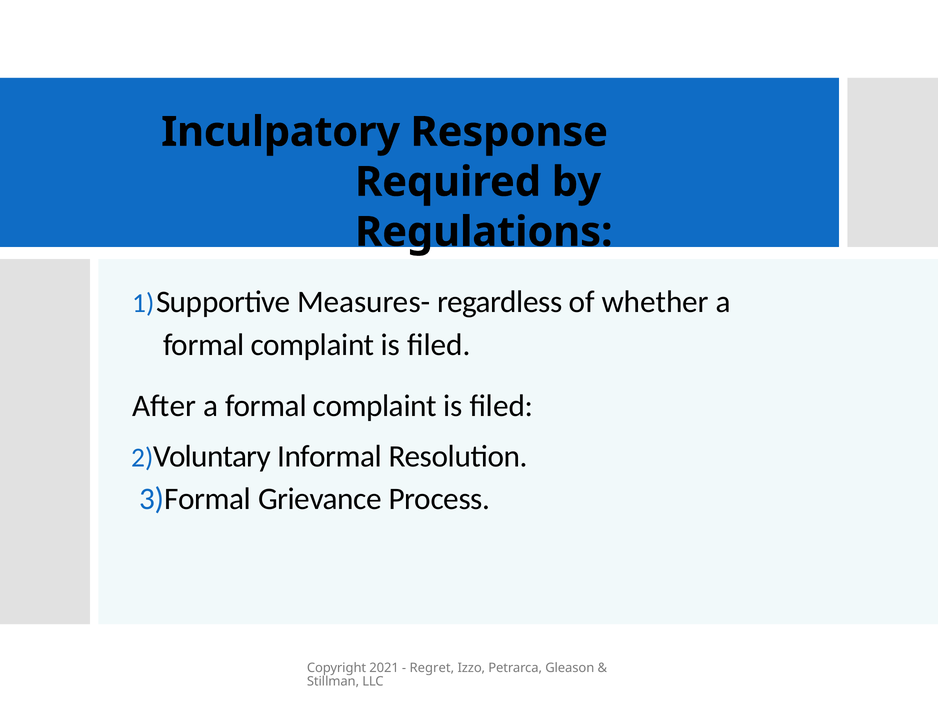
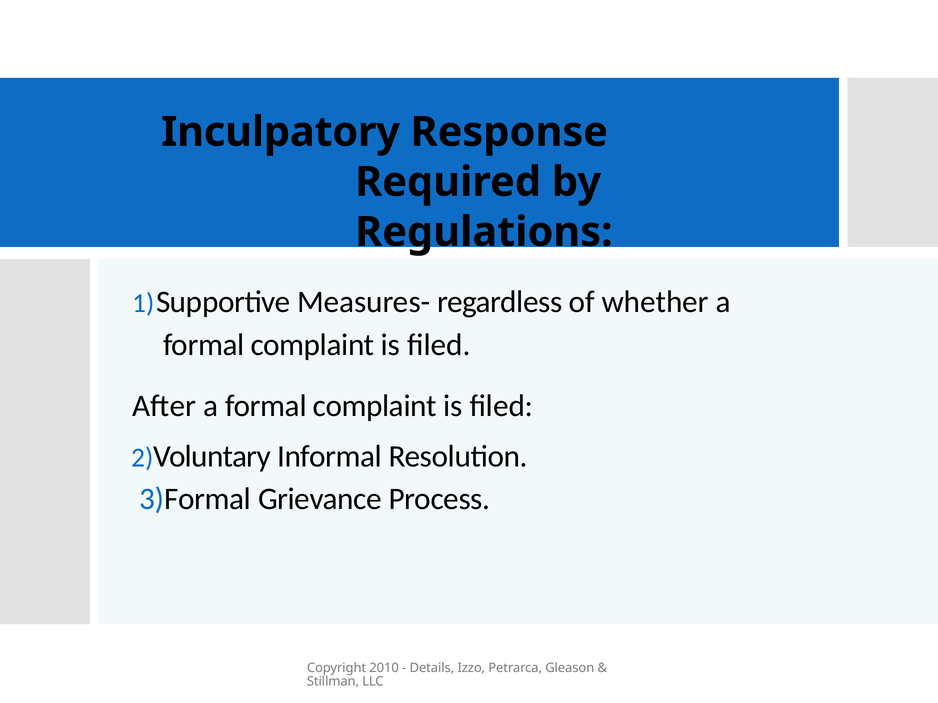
2021: 2021 -> 2010
Regret: Regret -> Details
